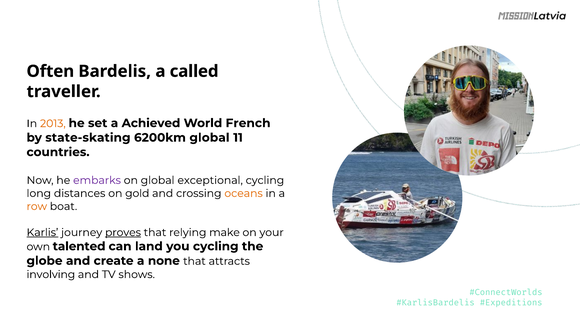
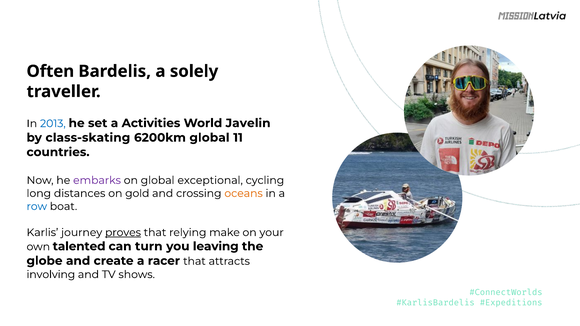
called: called -> solely
2013 colour: orange -> blue
Achieved: Achieved -> Activities
French: French -> Javelin
state-skating: state-skating -> class-skating
row colour: orange -> blue
Karlis underline: present -> none
land: land -> turn
you cycling: cycling -> leaving
none: none -> racer
